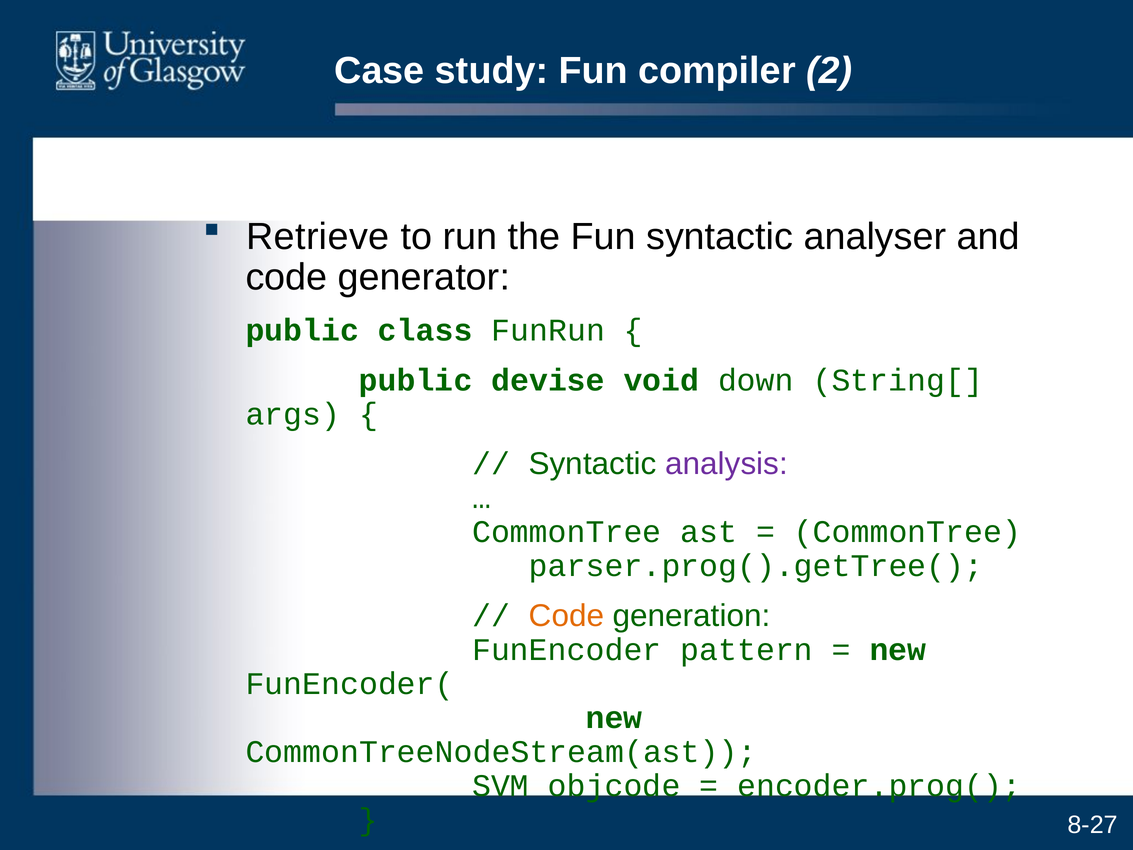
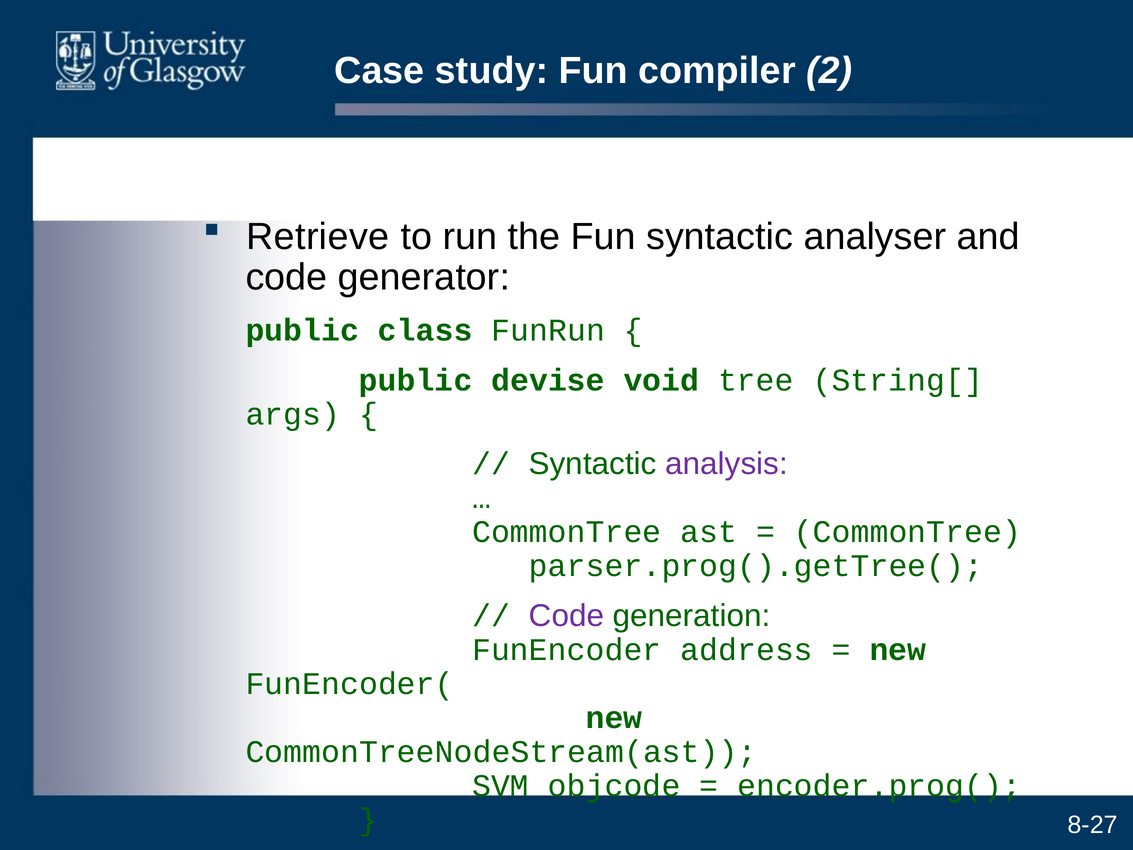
down: down -> tree
Code at (566, 616) colour: orange -> purple
pattern: pattern -> address
